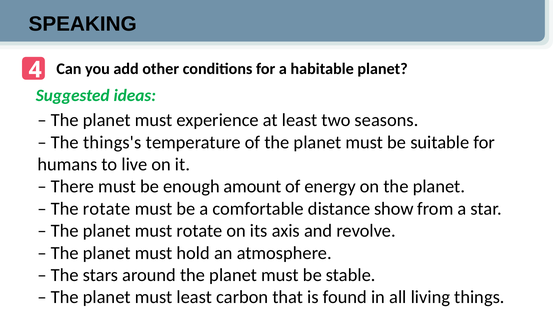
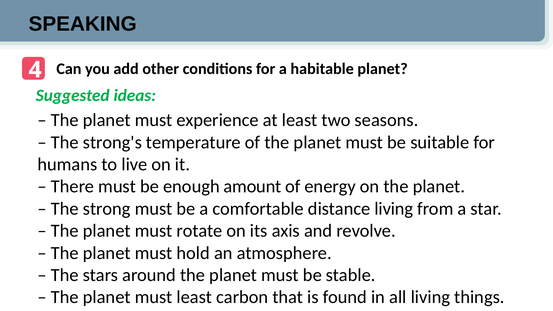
things's: things's -> strong's
The rotate: rotate -> strong
distance show: show -> living
